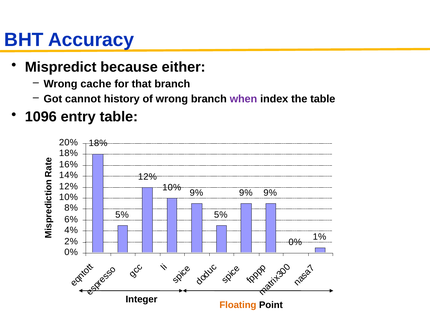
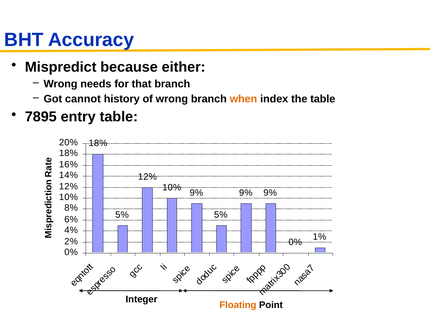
cache: cache -> needs
when colour: purple -> orange
1096: 1096 -> 7895
